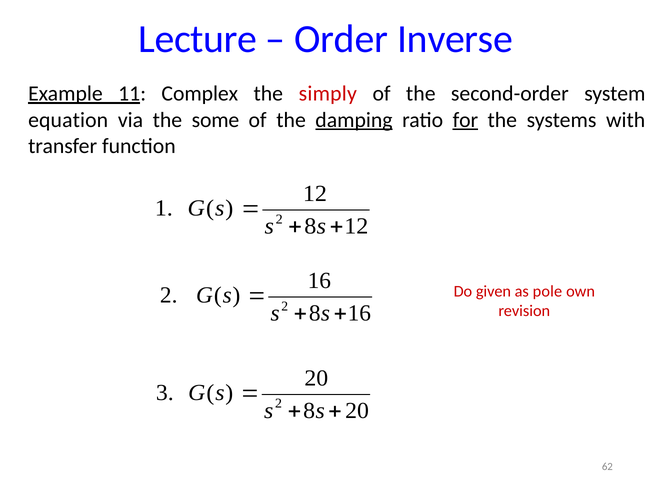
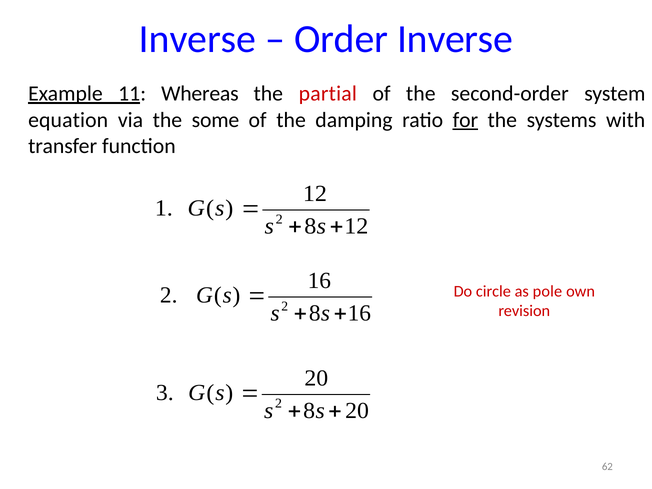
Lecture at (198, 39): Lecture -> Inverse
Complex: Complex -> Whereas
simply: simply -> partial
damping underline: present -> none
given: given -> circle
